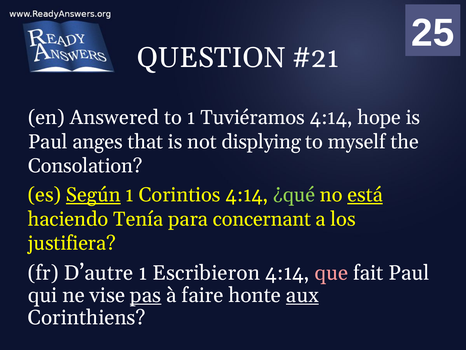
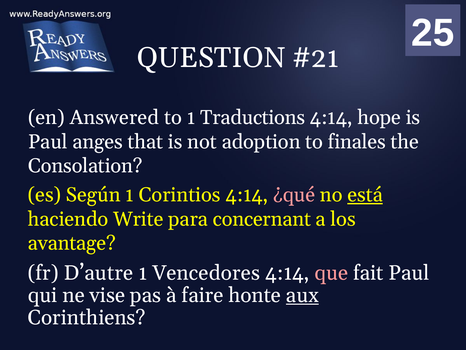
Tuviéramos: Tuviéramos -> Traductions
displying: displying -> adoption
myself: myself -> finales
Según underline: present -> none
¿qué colour: light green -> pink
Tenía: Tenía -> Write
justifiera: justifiera -> avantage
Escribieron: Escribieron -> Vencedores
pas underline: present -> none
